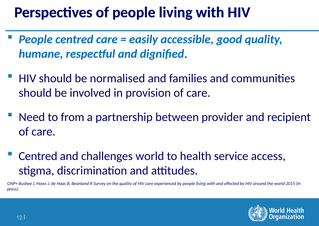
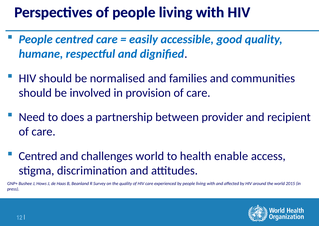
from: from -> does
service: service -> enable
